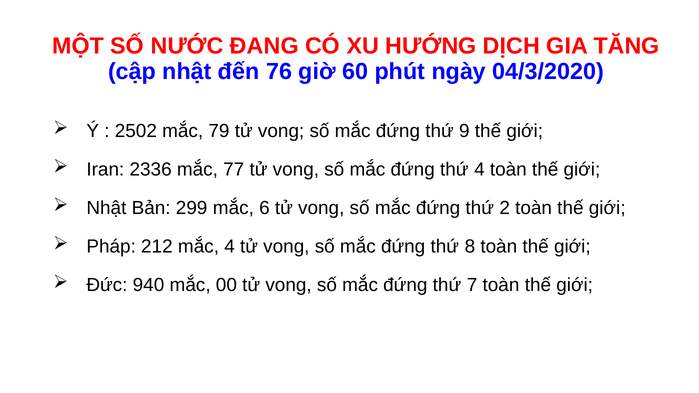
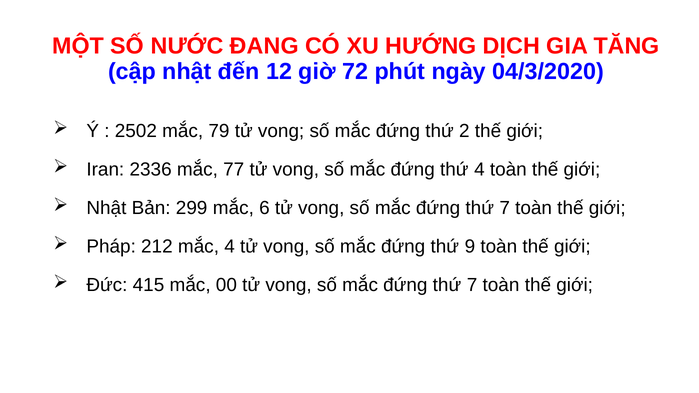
76: 76 -> 12
60: 60 -> 72
9: 9 -> 2
2 at (505, 208): 2 -> 7
8: 8 -> 9
940: 940 -> 415
